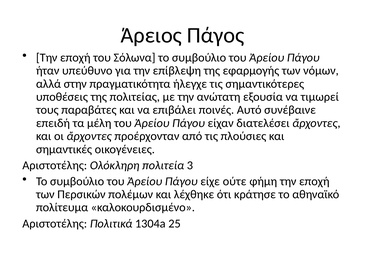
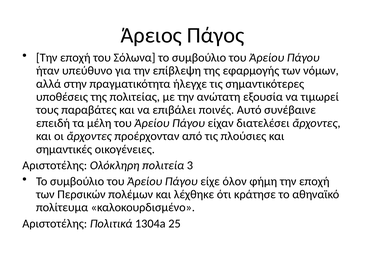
ούτε: ούτε -> όλον
